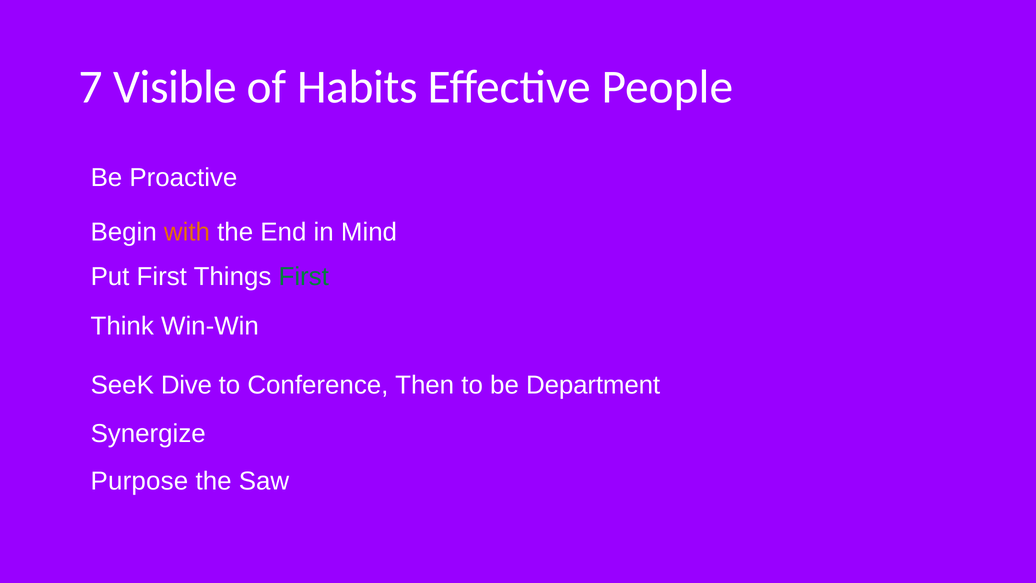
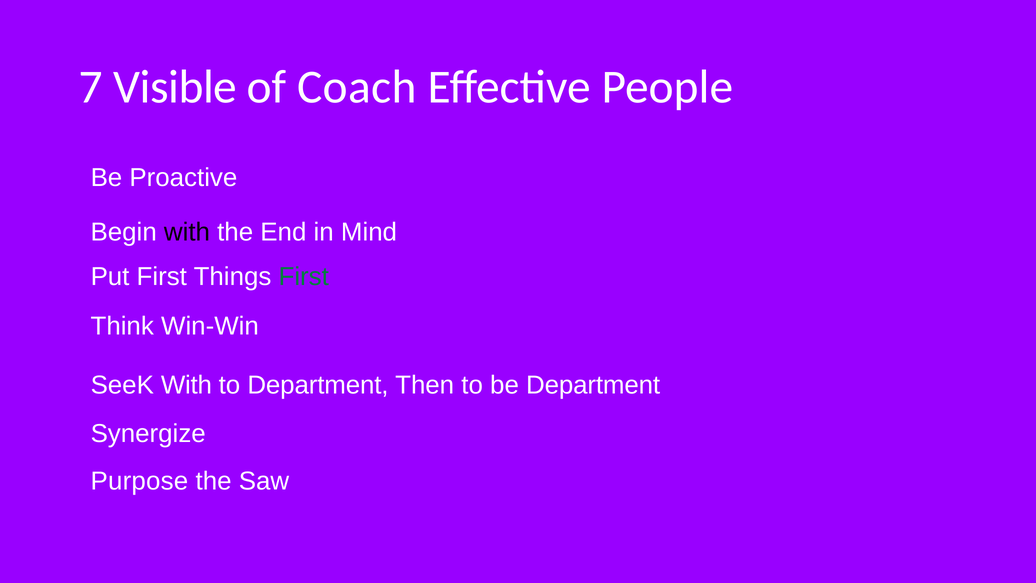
Habits: Habits -> Coach
with at (187, 232) colour: orange -> black
SeeK Dive: Dive -> With
to Conference: Conference -> Department
